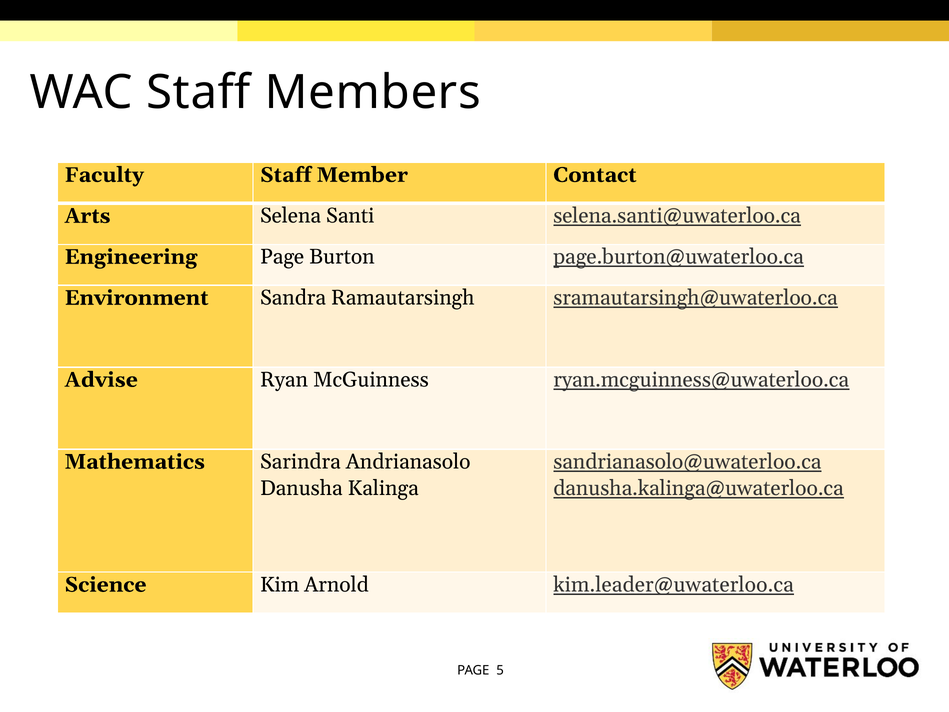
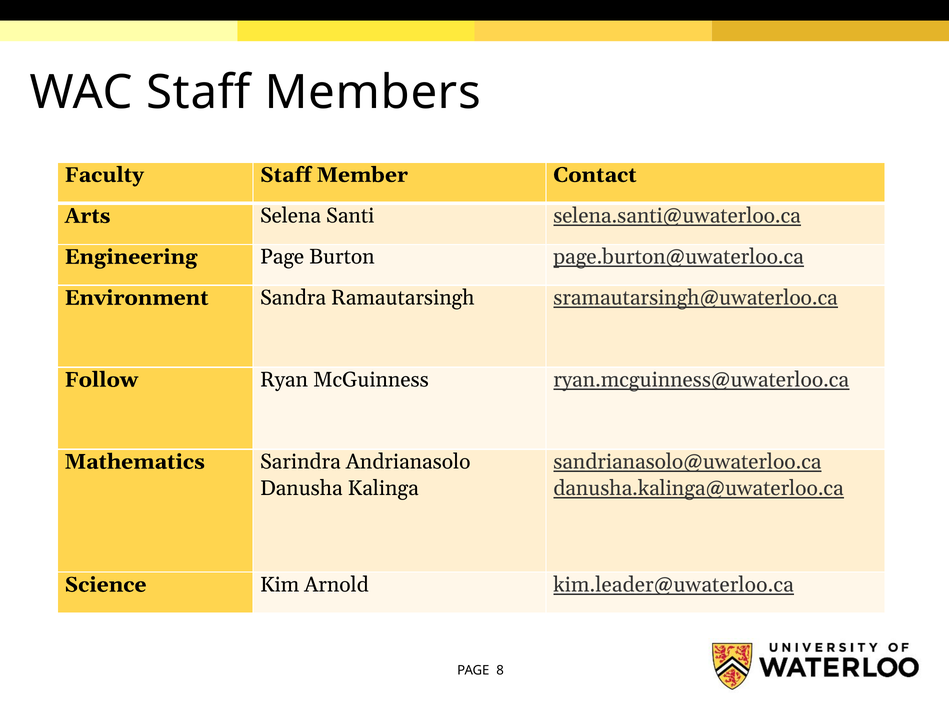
Advise: Advise -> Follow
5: 5 -> 8
